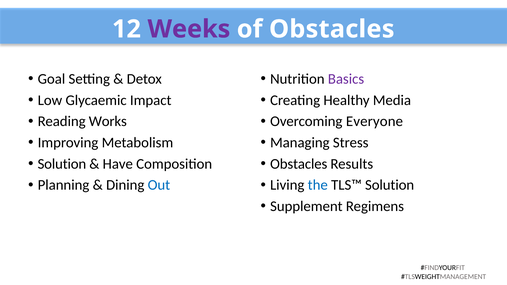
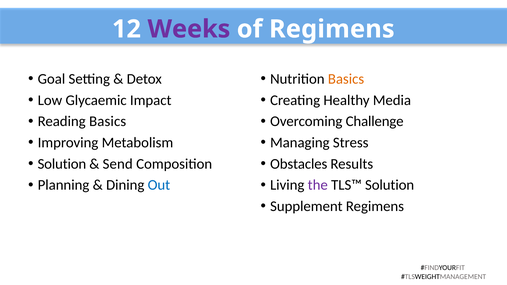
of Obstacles: Obstacles -> Regimens
Basics at (346, 79) colour: purple -> orange
Reading Works: Works -> Basics
Everyone: Everyone -> Challenge
Have: Have -> Send
the colour: blue -> purple
